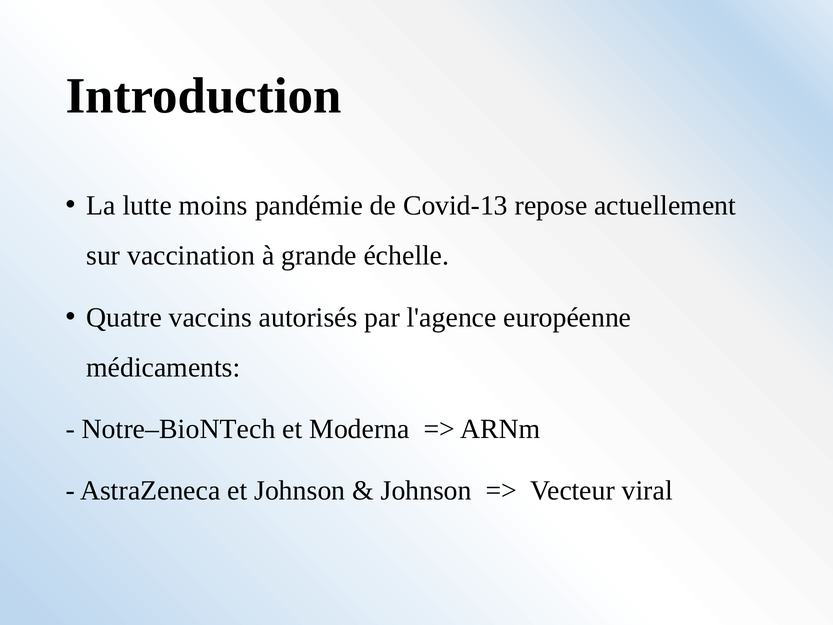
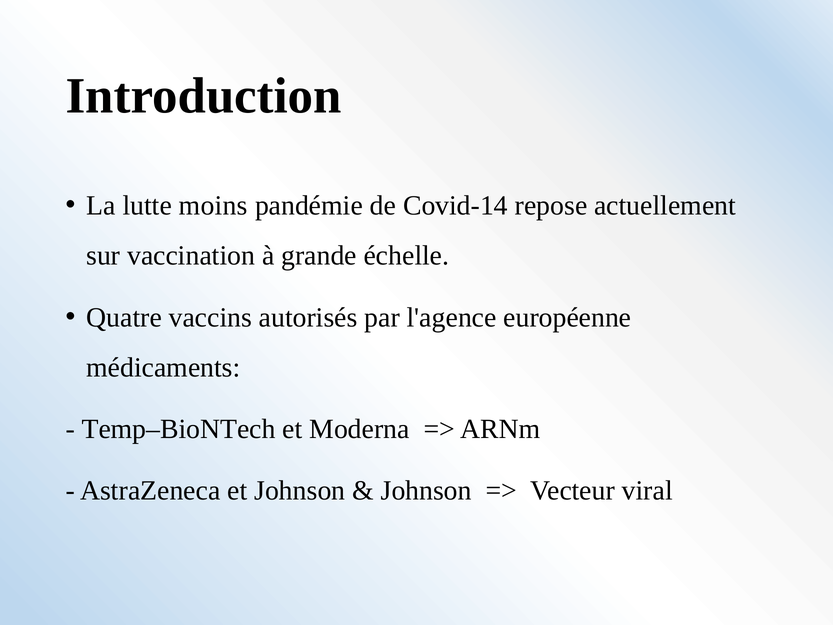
Covid-13: Covid-13 -> Covid-14
Notre–BioNTech: Notre–BioNTech -> Temp–BioNTech
